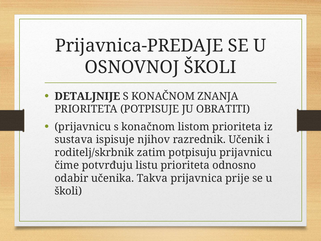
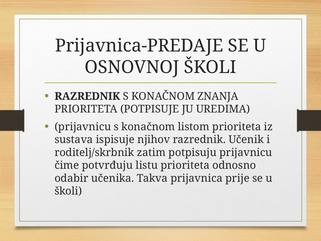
DETALJNIJE at (87, 96): DETALJNIJE -> RAZREDNIK
OBRATITI: OBRATITI -> UREDIMA
